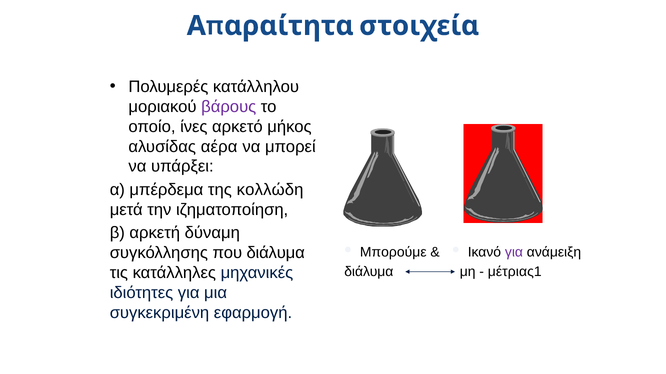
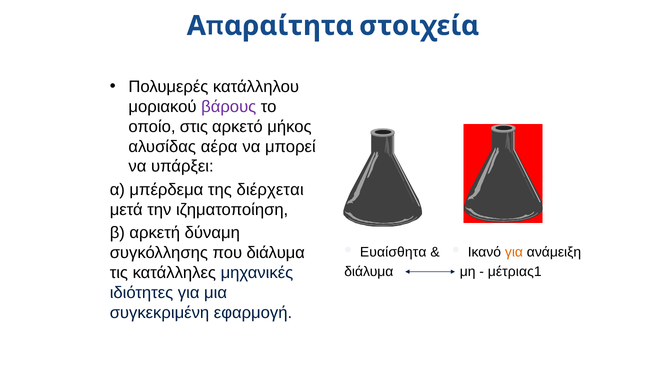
ίνες: ίνες -> στις
κολλώδη: κολλώδη -> διέρχεται
Μπορούμε: Μπορούμε -> Ευαίσθητα
για at (514, 253) colour: purple -> orange
